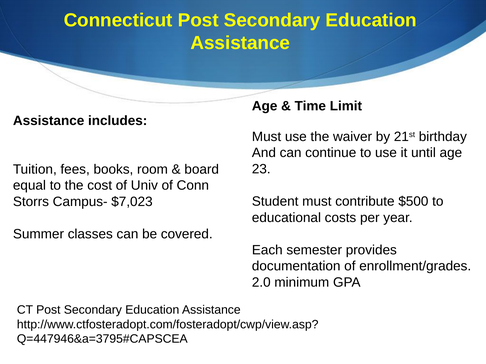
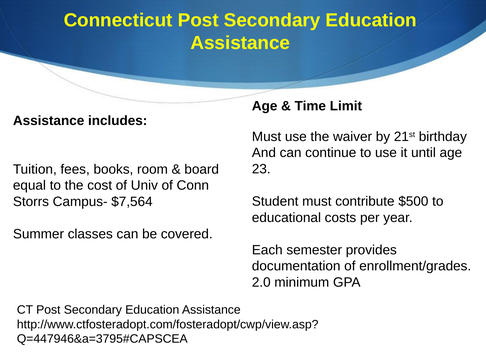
$7,023: $7,023 -> $7,564
